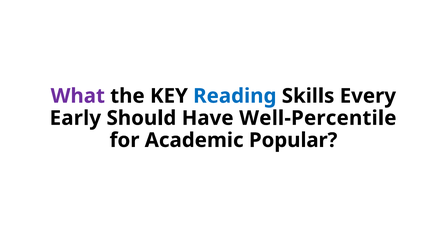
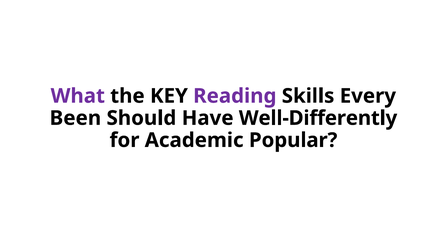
Reading colour: blue -> purple
Early: Early -> Been
Well-Percentile: Well-Percentile -> Well-Differently
